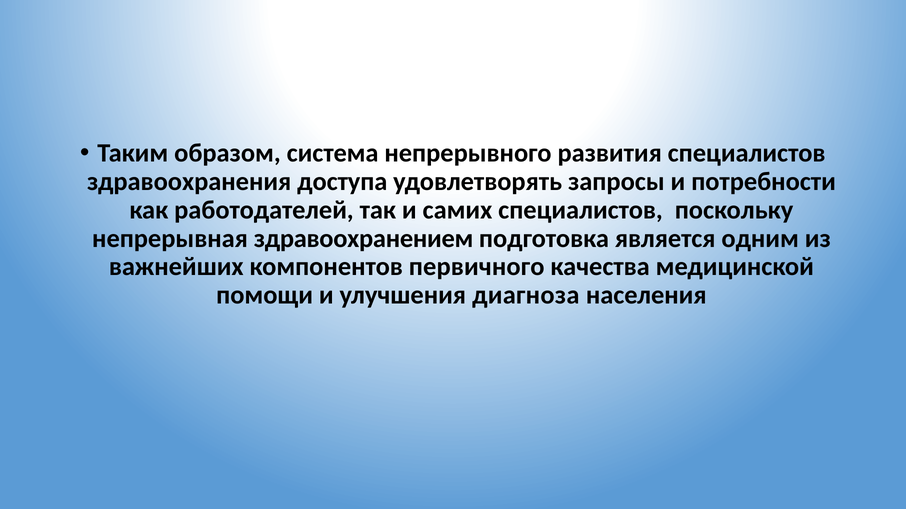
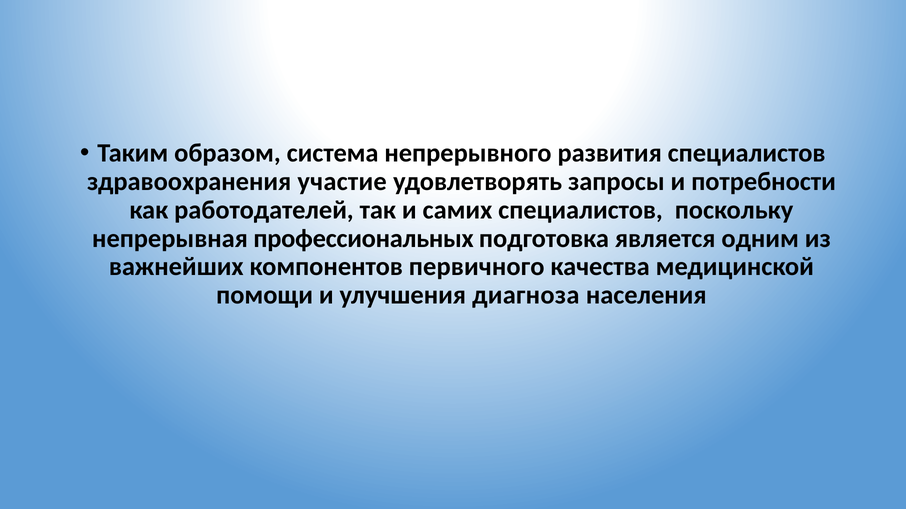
доступа: доступа -> участие
здравоохранением: здравоохранением -> профессиональных
